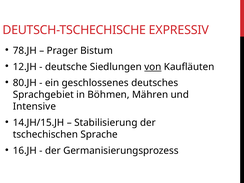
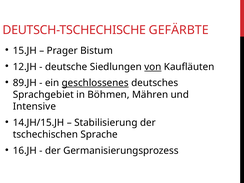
EXPRESSIV: EXPRESSIV -> GEFÄRBTE
78.JH: 78.JH -> 15.JH
80.JH: 80.JH -> 89.JH
geschlossenes underline: none -> present
